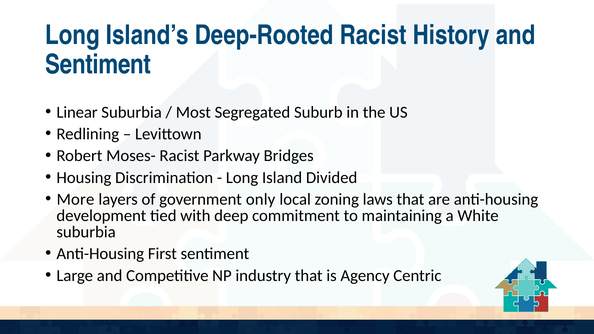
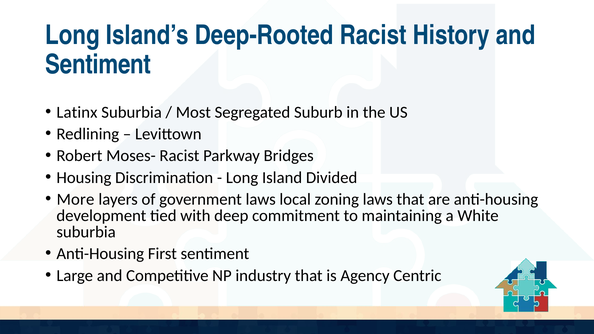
Linear: Linear -> Latinx
government only: only -> laws
